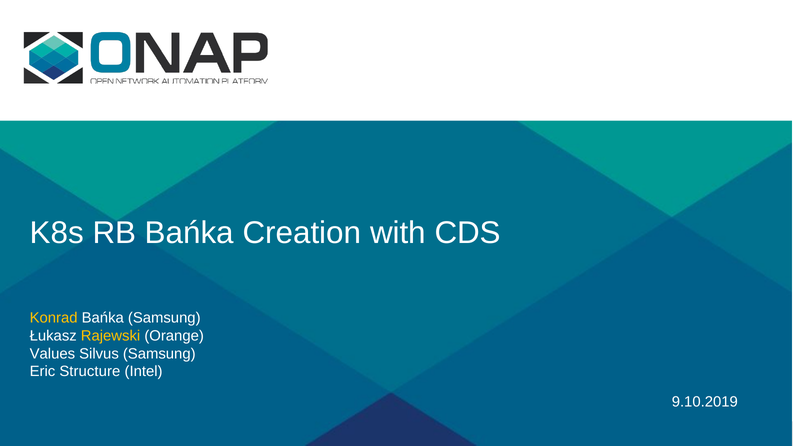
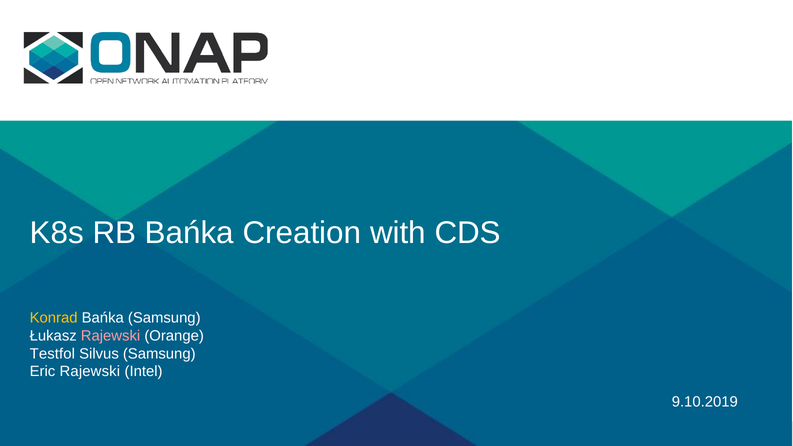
Rajewski at (111, 336) colour: yellow -> pink
Values: Values -> Testfol
Eric Structure: Structure -> Rajewski
